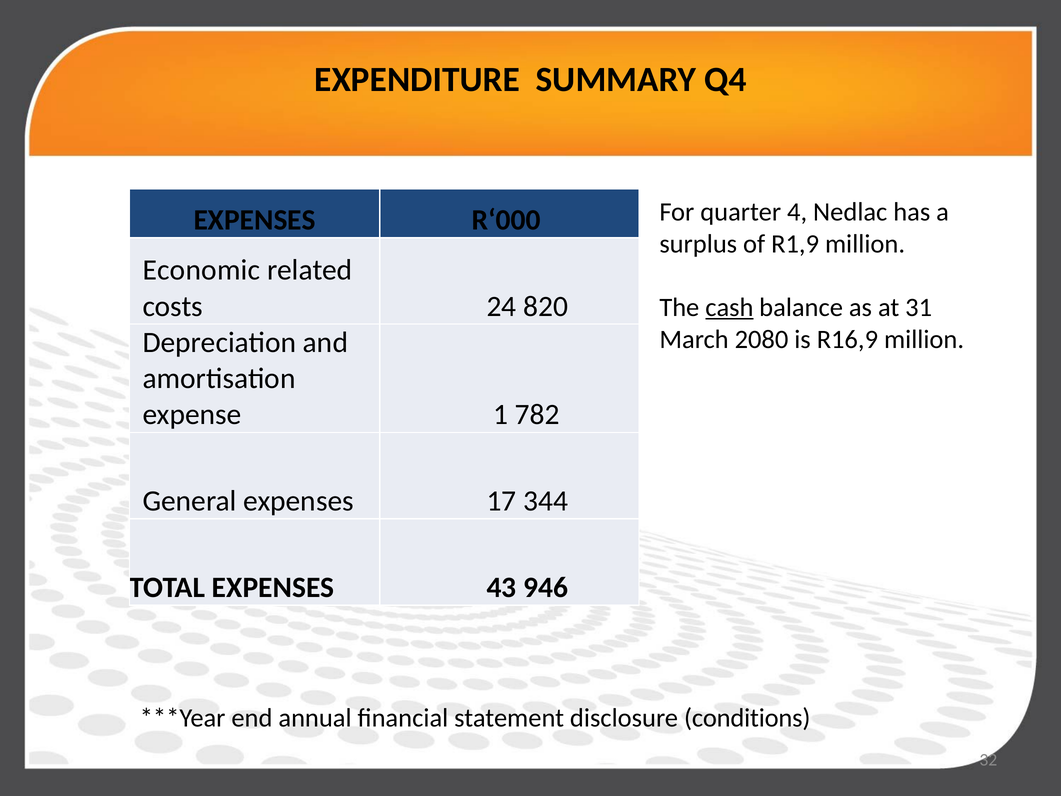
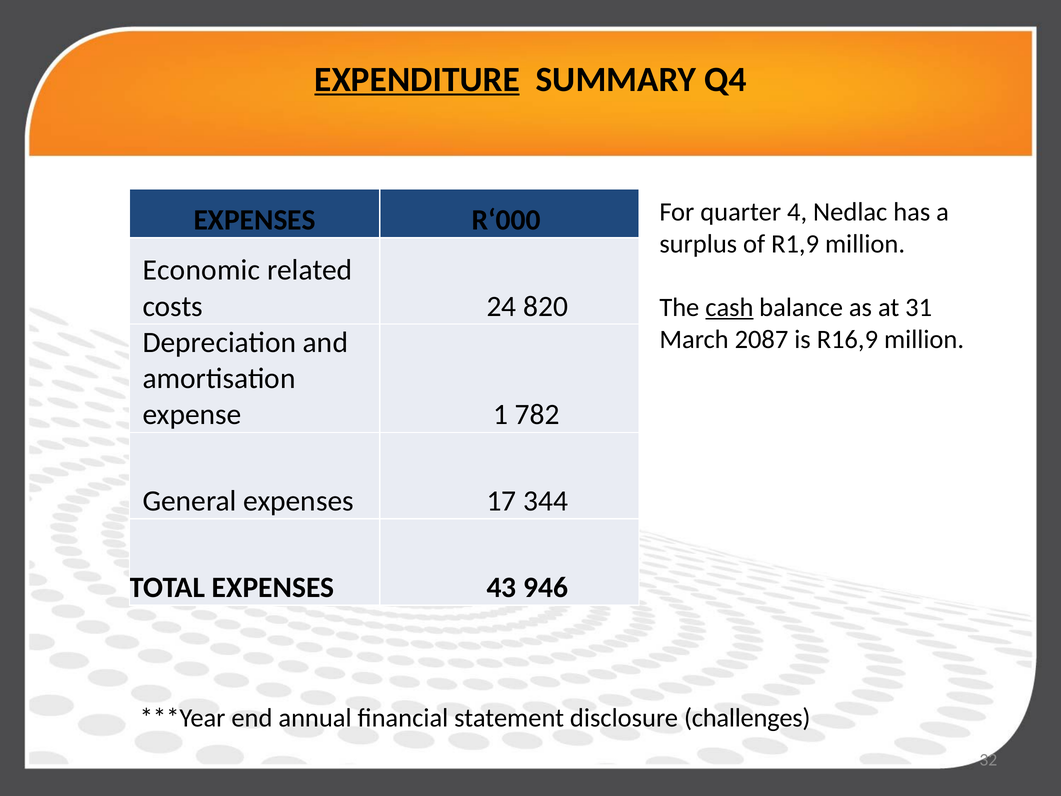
EXPENDITURE underline: none -> present
2080: 2080 -> 2087
conditions: conditions -> challenges
